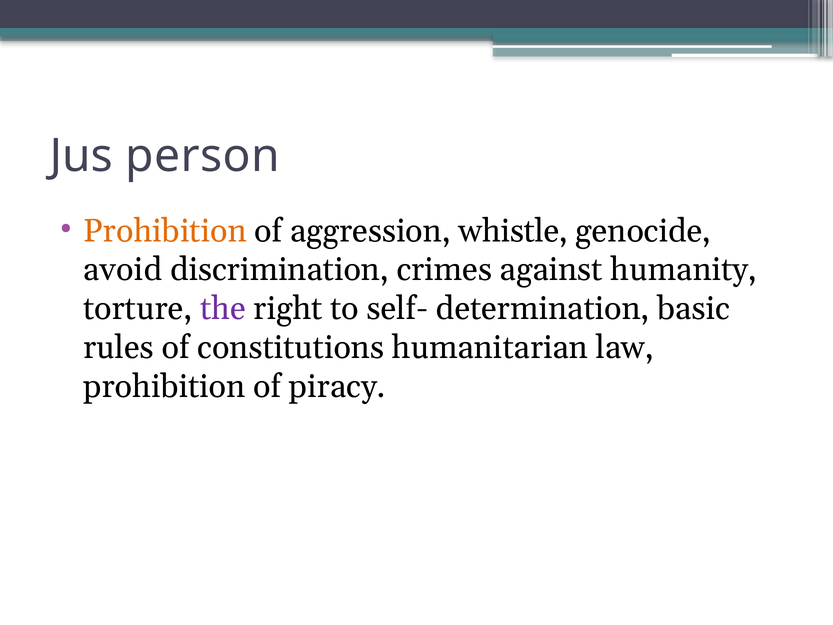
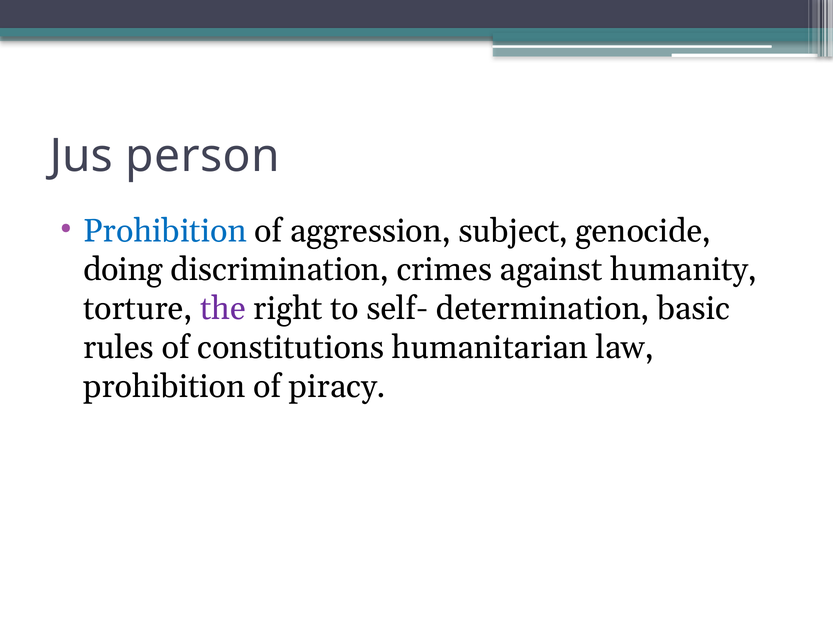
Prohibition at (165, 231) colour: orange -> blue
whistle: whistle -> subject
avoid: avoid -> doing
